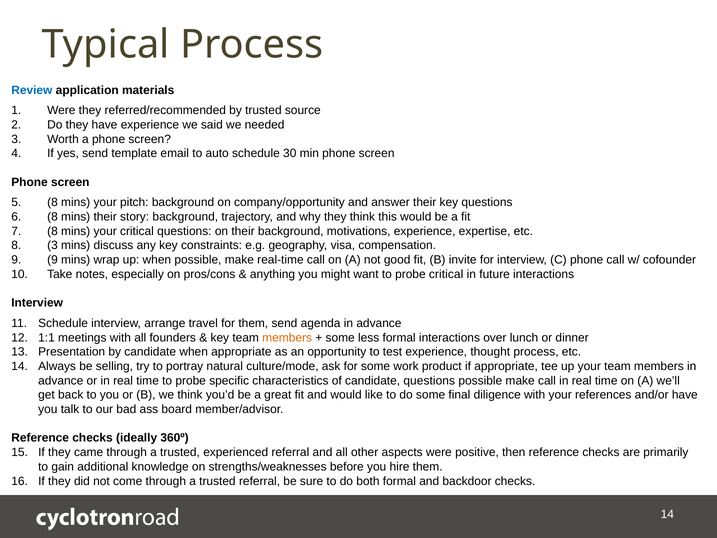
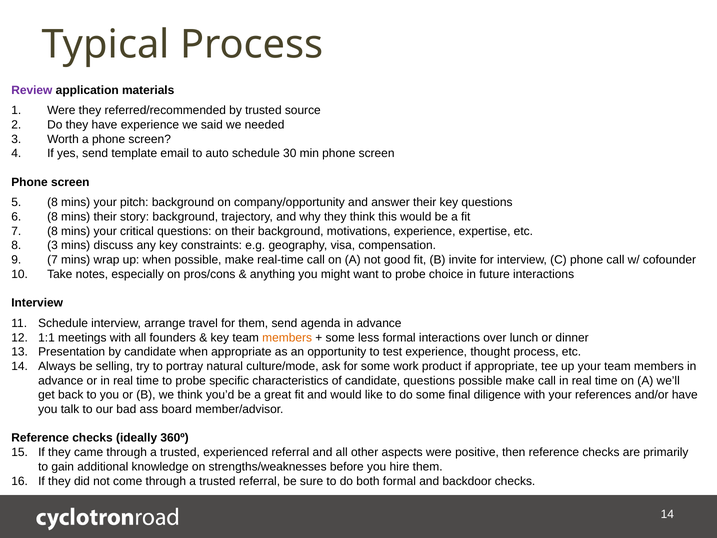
Review colour: blue -> purple
9 at (52, 260): 9 -> 7
probe critical: critical -> choice
